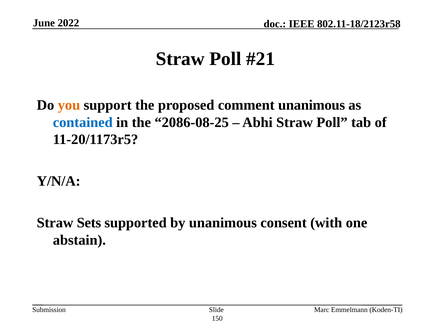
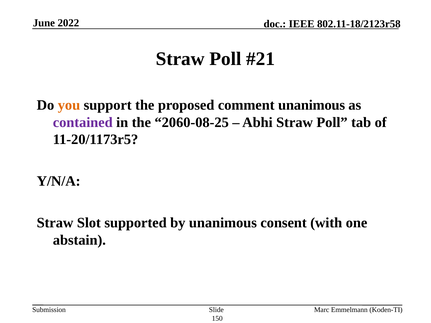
contained colour: blue -> purple
2086-08-25: 2086-08-25 -> 2060-08-25
Sets: Sets -> Slot
